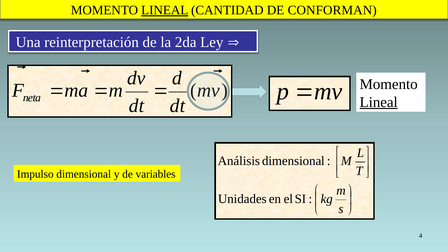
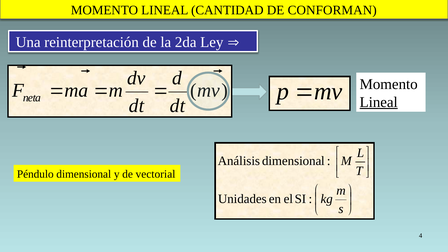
LINEAL at (165, 10) underline: present -> none
Impulso: Impulso -> Péndulo
variables: variables -> vectorial
